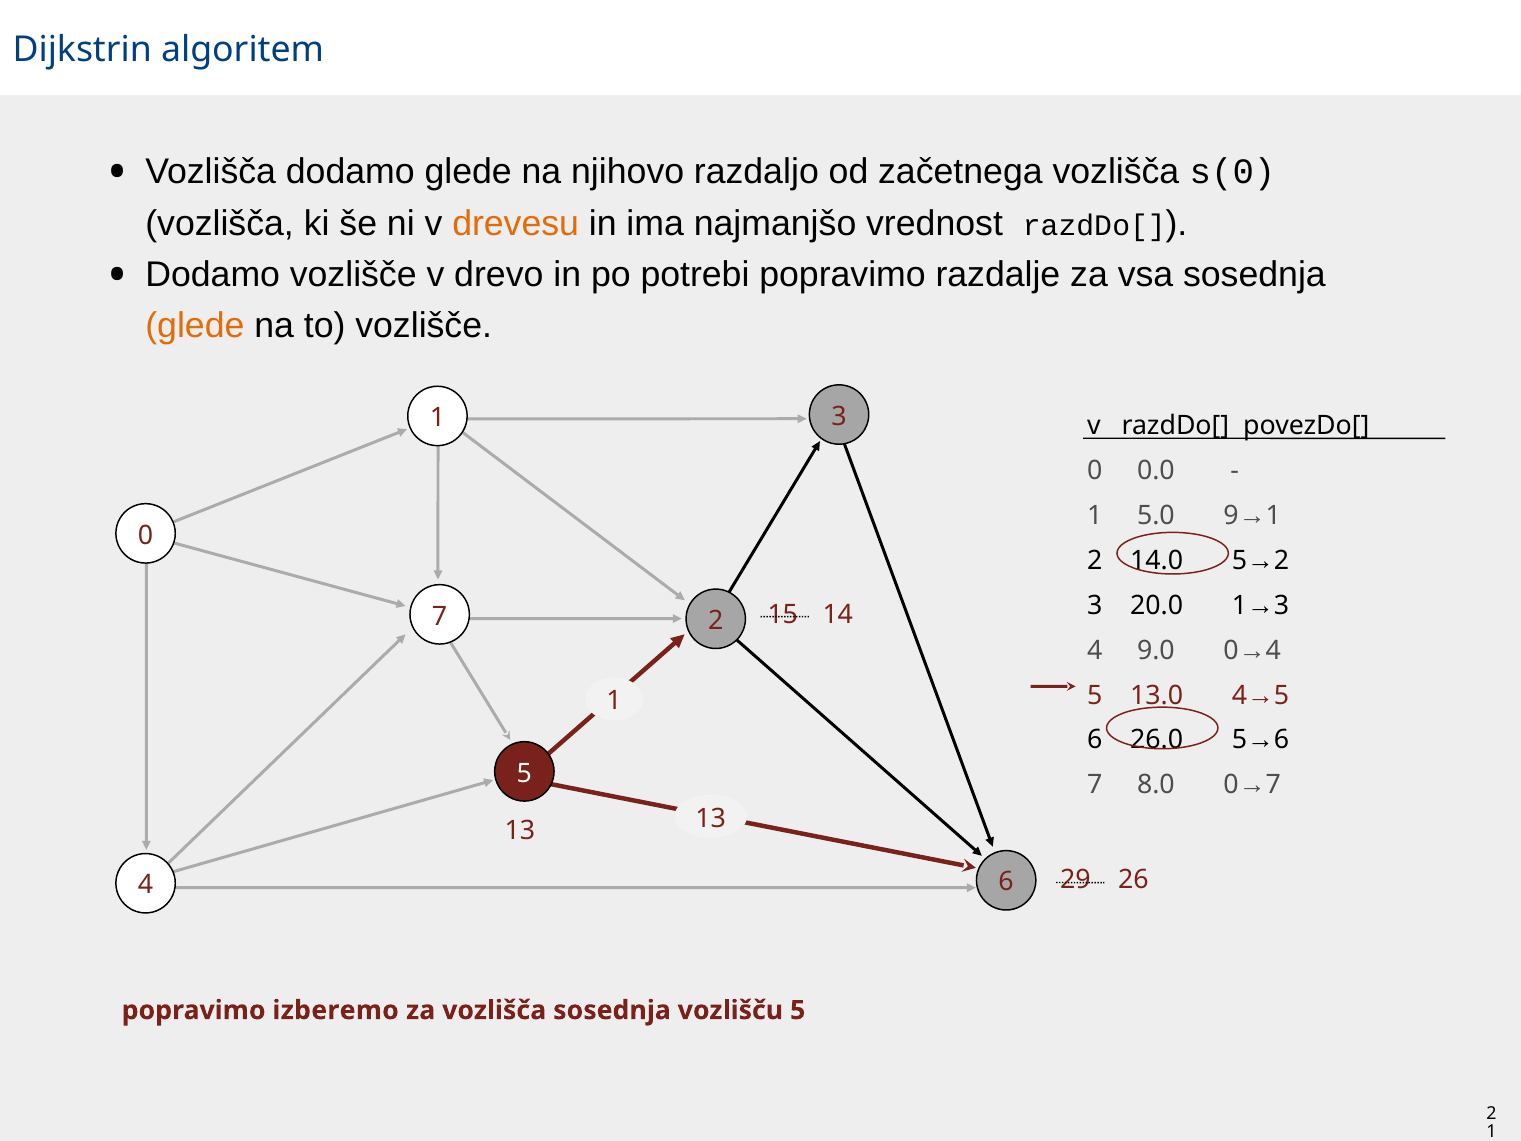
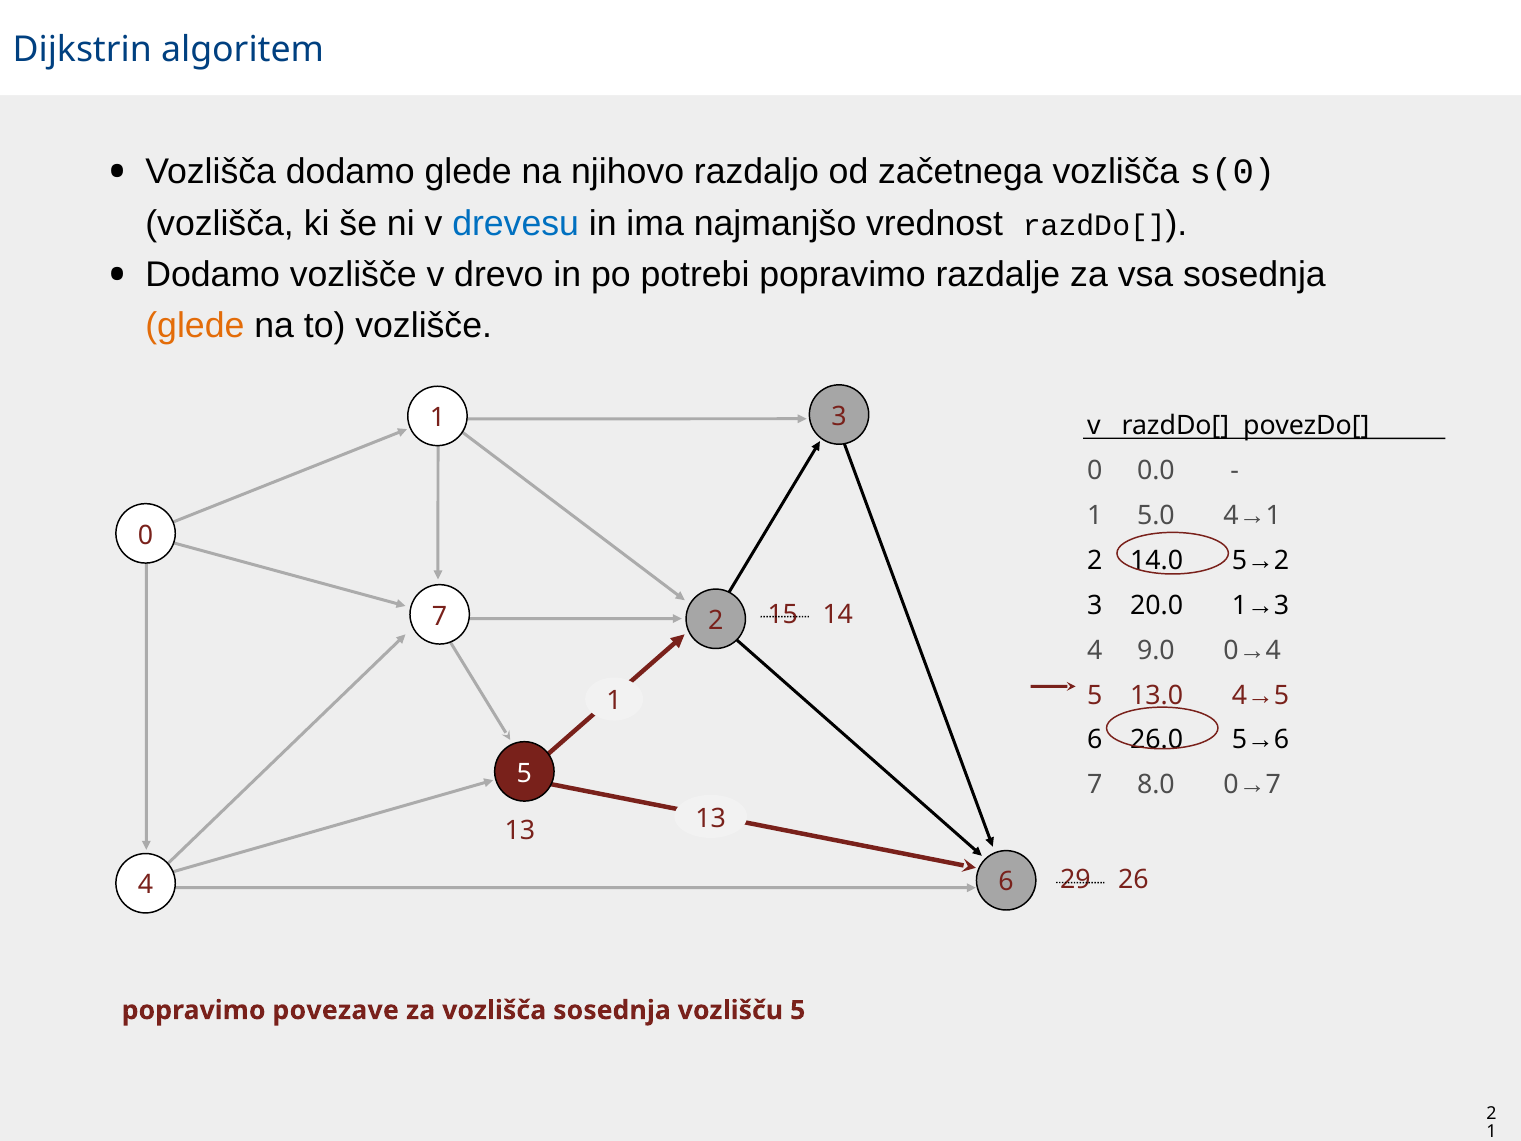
drevesu colour: orange -> blue
5.0 9: 9 -> 4
izberemo: izberemo -> povezave
